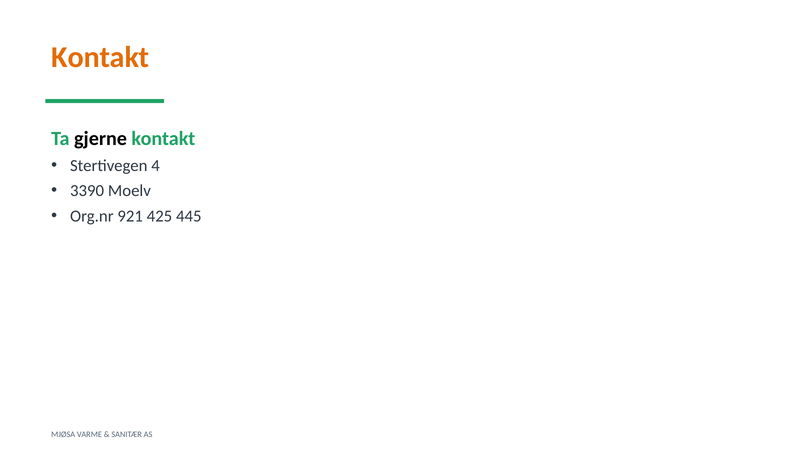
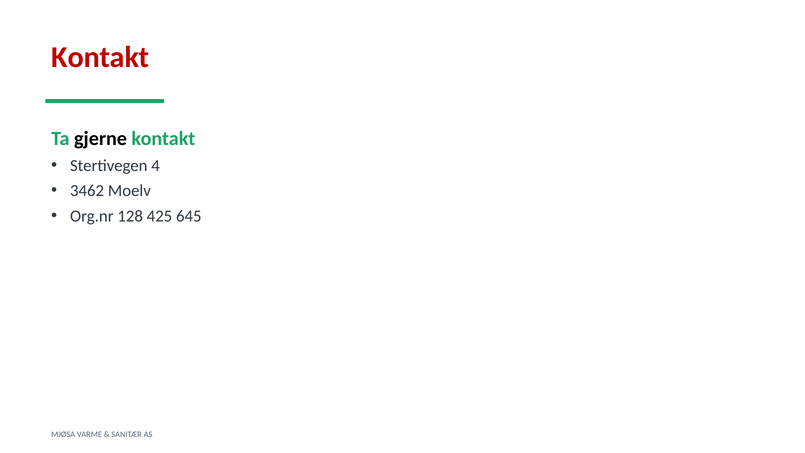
Kontakt at (100, 57) colour: orange -> red
3390: 3390 -> 3462
921: 921 -> 128
445: 445 -> 645
